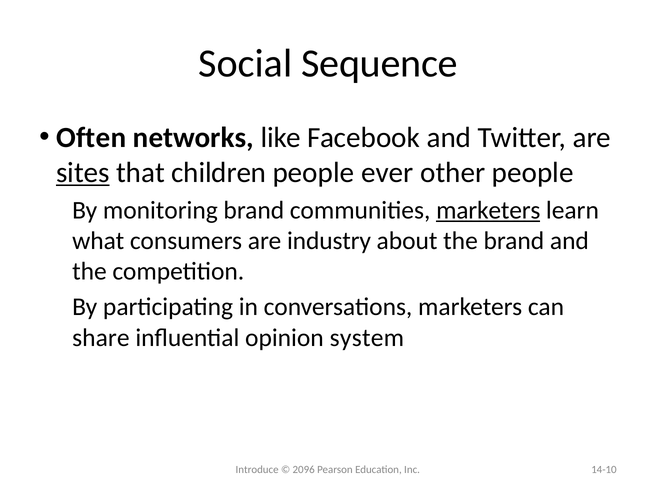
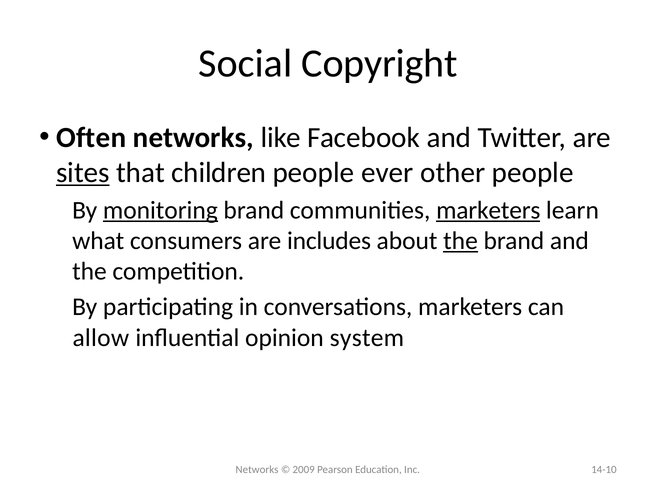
Sequence: Sequence -> Copyright
monitoring underline: none -> present
industry: industry -> includes
the at (461, 241) underline: none -> present
share: share -> allow
Introduce at (257, 470): Introduce -> Networks
2096: 2096 -> 2009
